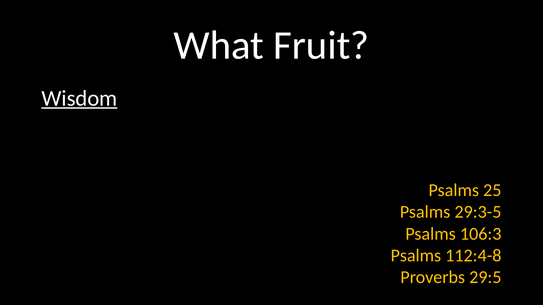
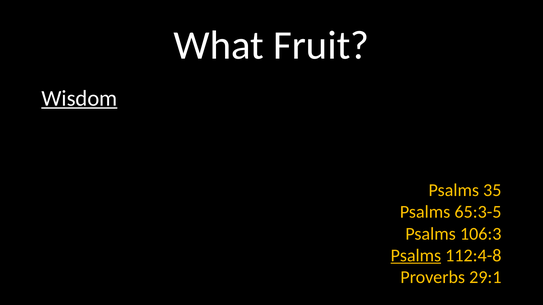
25: 25 -> 35
29:3-5: 29:3-5 -> 65:3-5
Psalms at (416, 256) underline: none -> present
29:5: 29:5 -> 29:1
